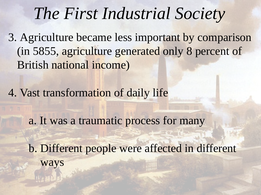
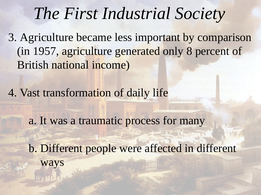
5855: 5855 -> 1957
